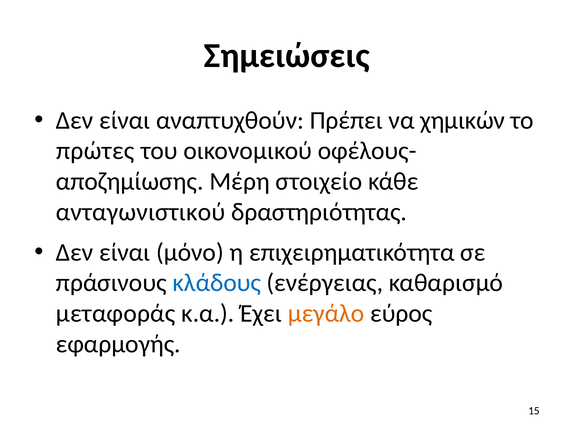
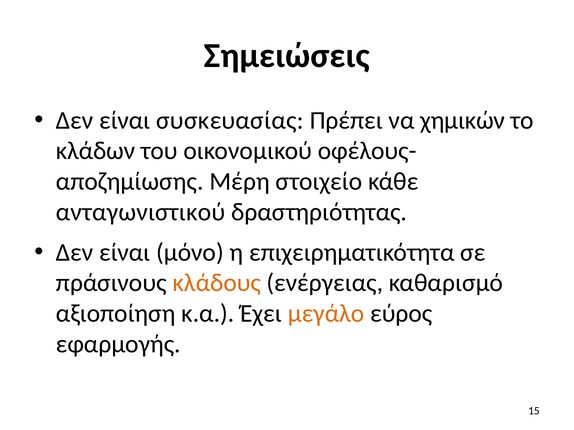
αναπτυχθούν: αναπτυχθούν -> συσκευασίας
πρώτες: πρώτες -> κλάδων
κλάδους colour: blue -> orange
μεταφοράς: μεταφοράς -> αξιοποίηση
